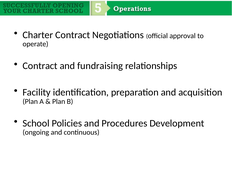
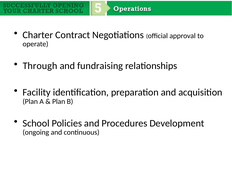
Contract at (40, 66): Contract -> Through
